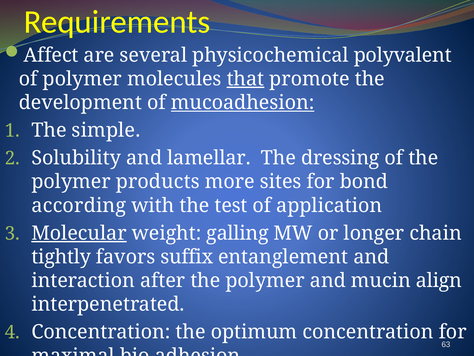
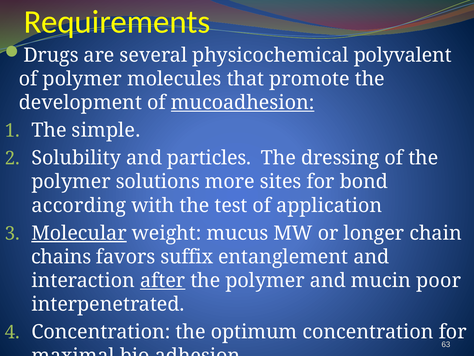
Affect: Affect -> Drugs
that underline: present -> none
lamellar: lamellar -> particles
products: products -> solutions
galling: galling -> mucus
tightly: tightly -> chains
after underline: none -> present
align: align -> poor
